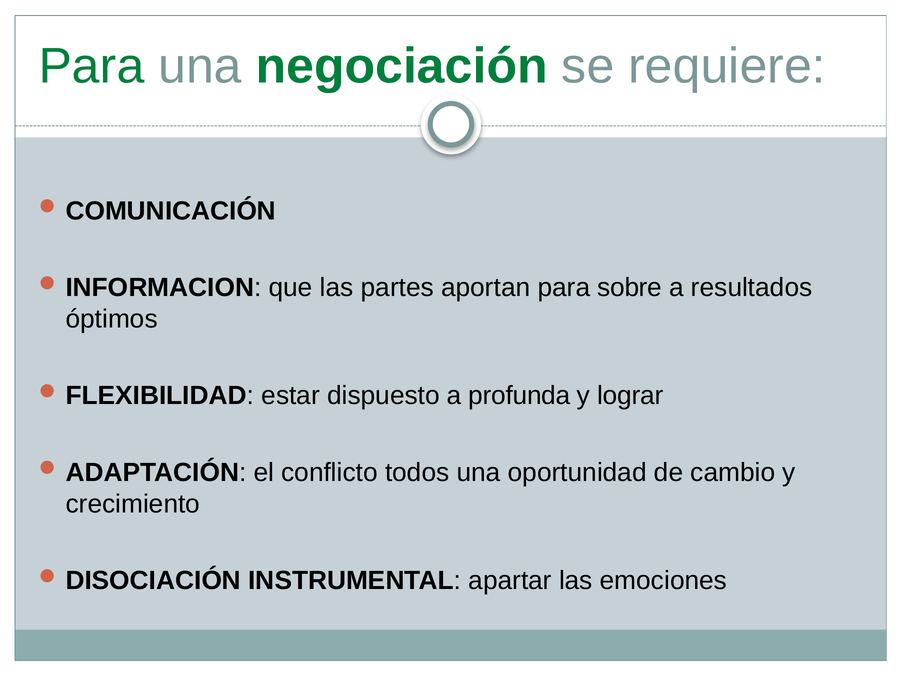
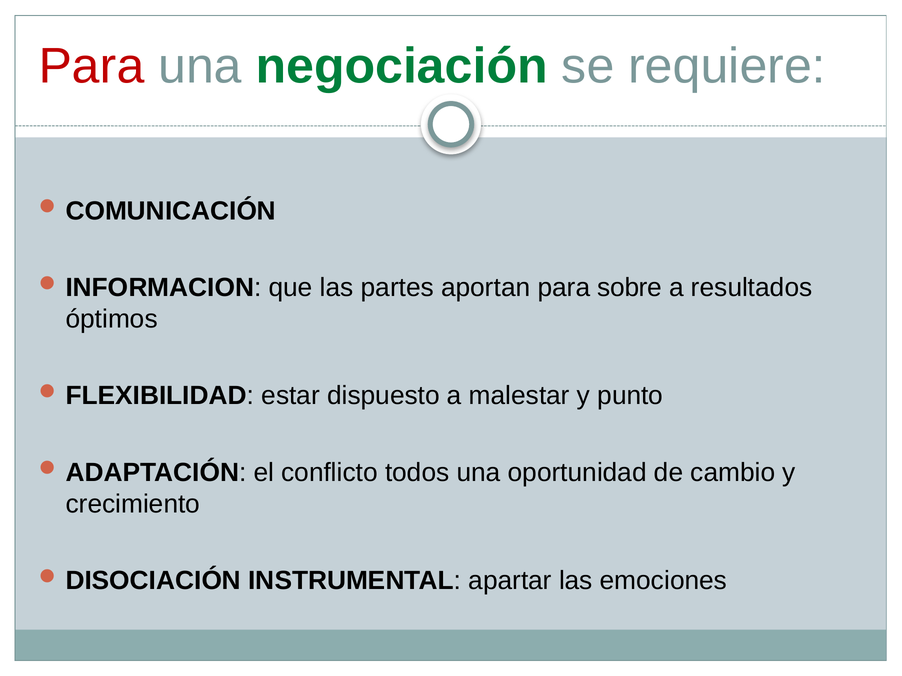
Para at (92, 66) colour: green -> red
profunda: profunda -> malestar
lograr: lograr -> punto
